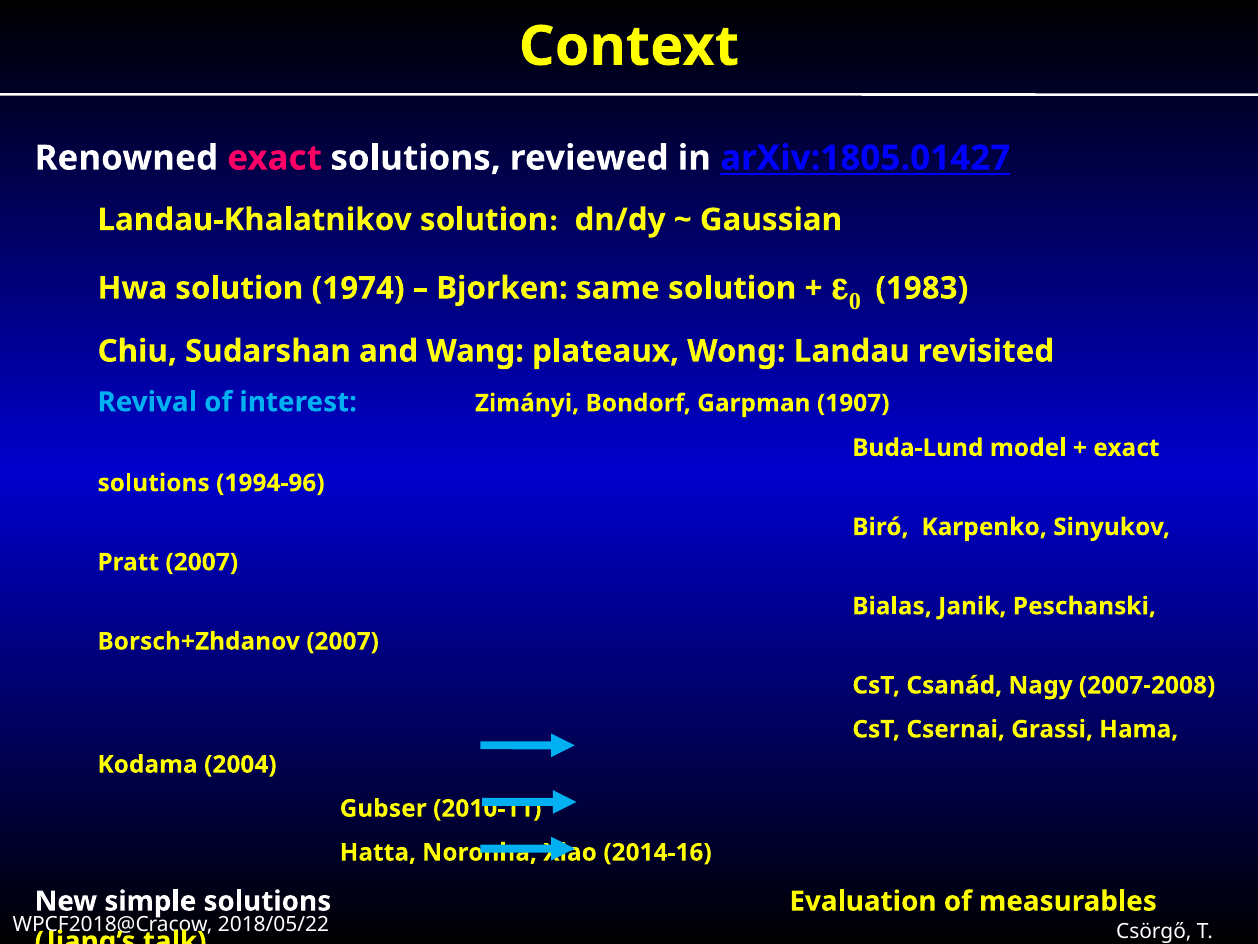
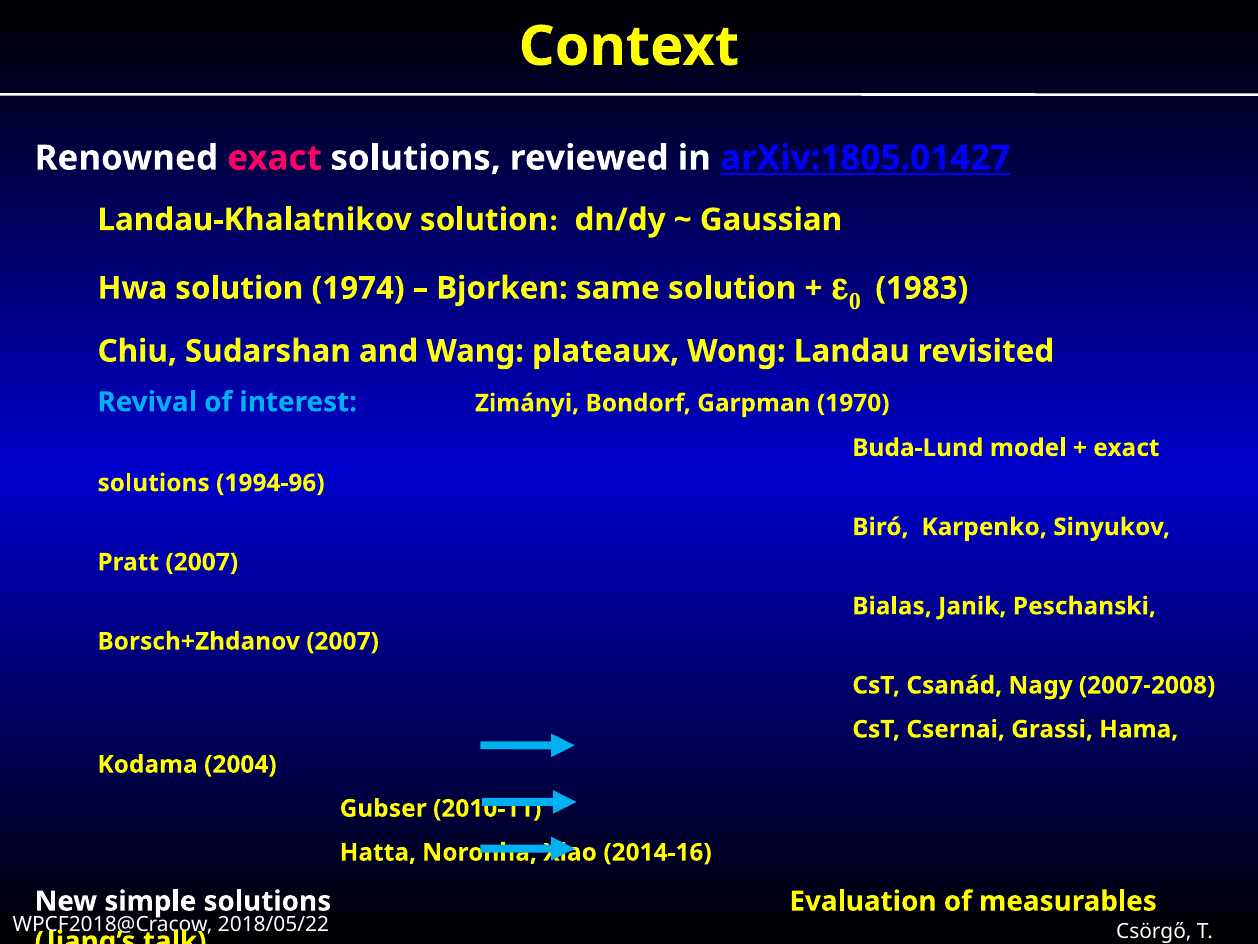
1907: 1907 -> 1970
